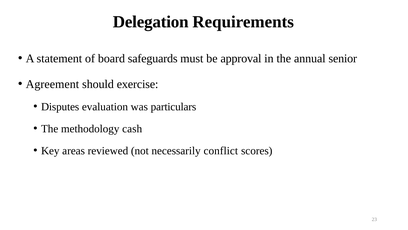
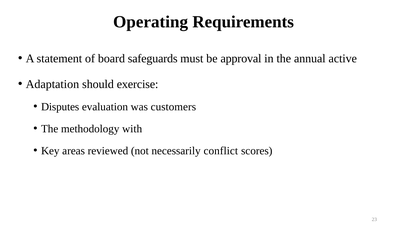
Delegation: Delegation -> Operating
senior: senior -> active
Agreement: Agreement -> Adaptation
particulars: particulars -> customers
cash: cash -> with
